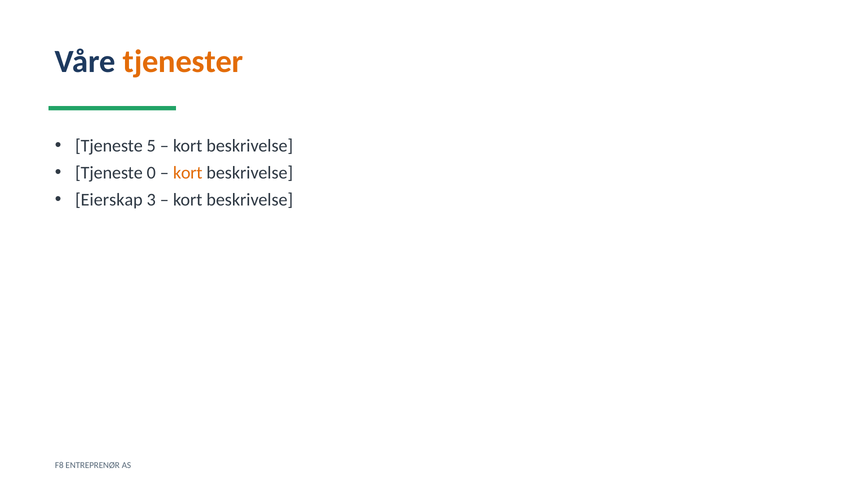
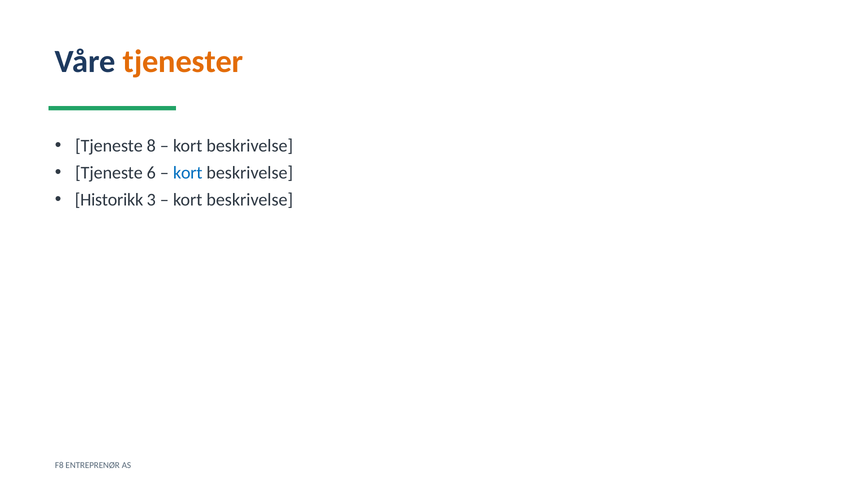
5: 5 -> 8
0: 0 -> 6
kort at (188, 173) colour: orange -> blue
Eierskap: Eierskap -> Historikk
